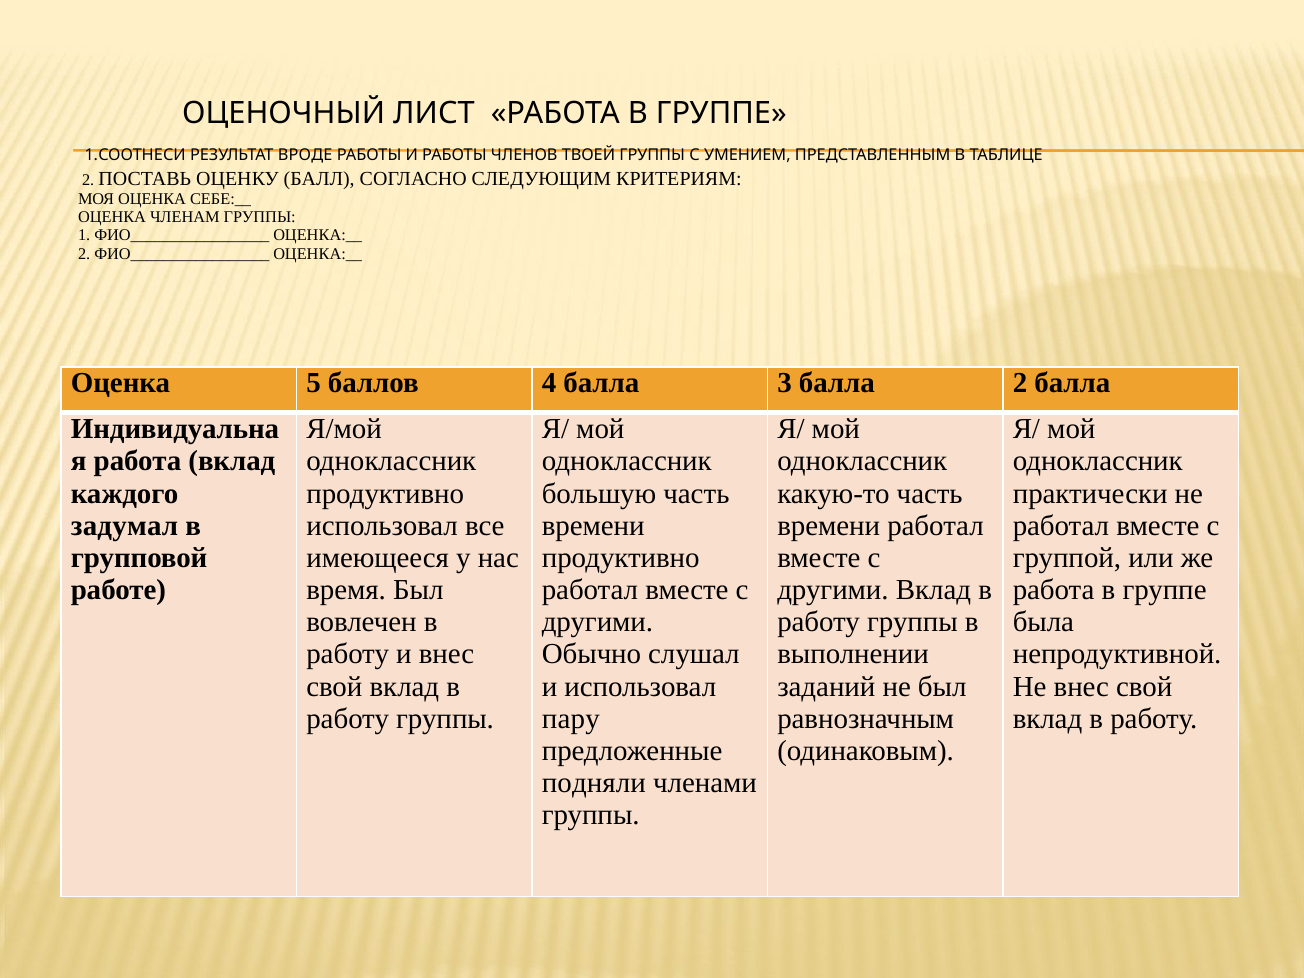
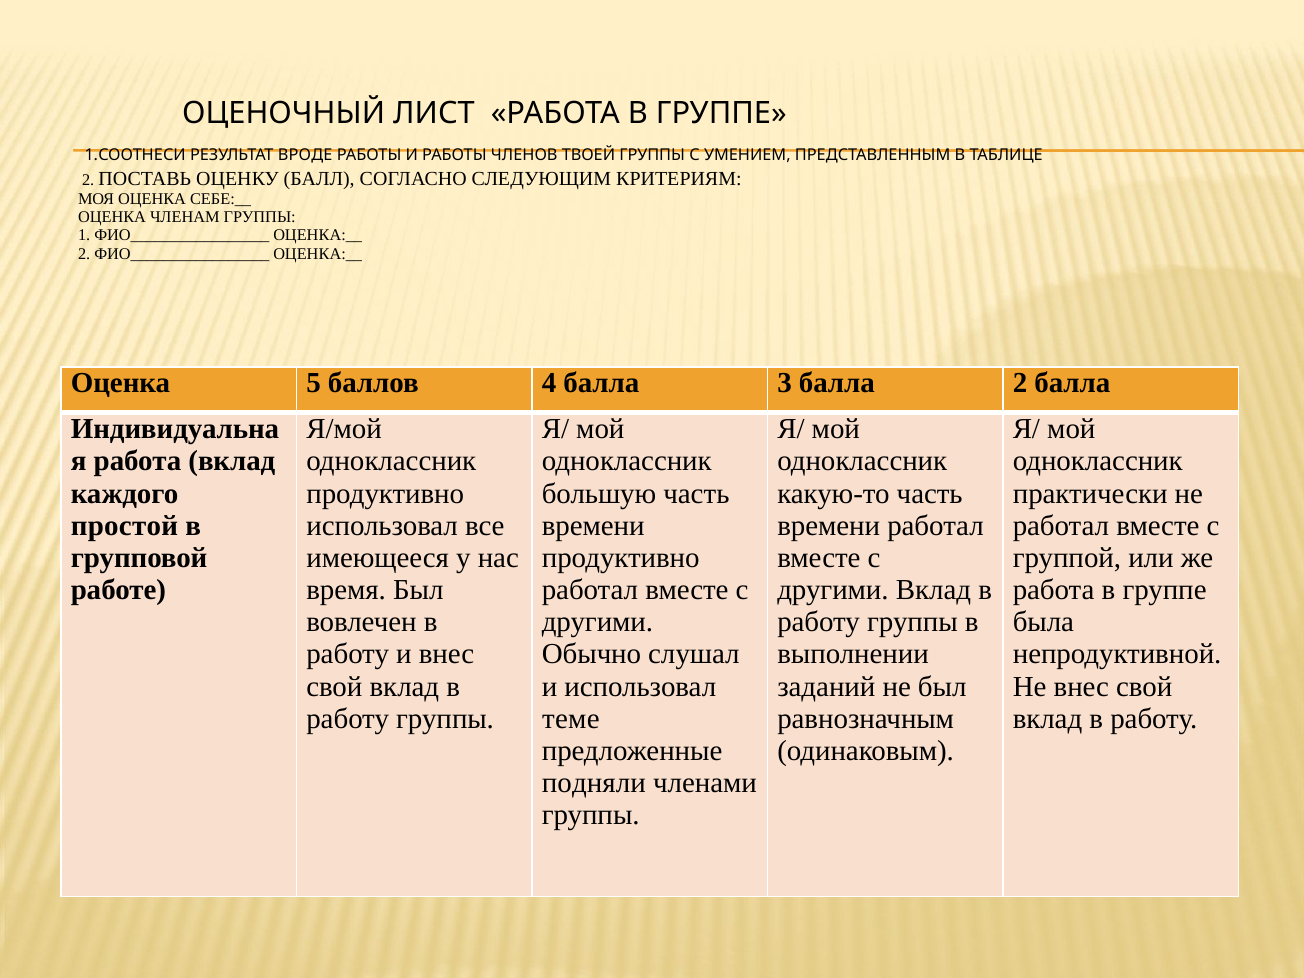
задумал: задумал -> простой
пару: пару -> теме
